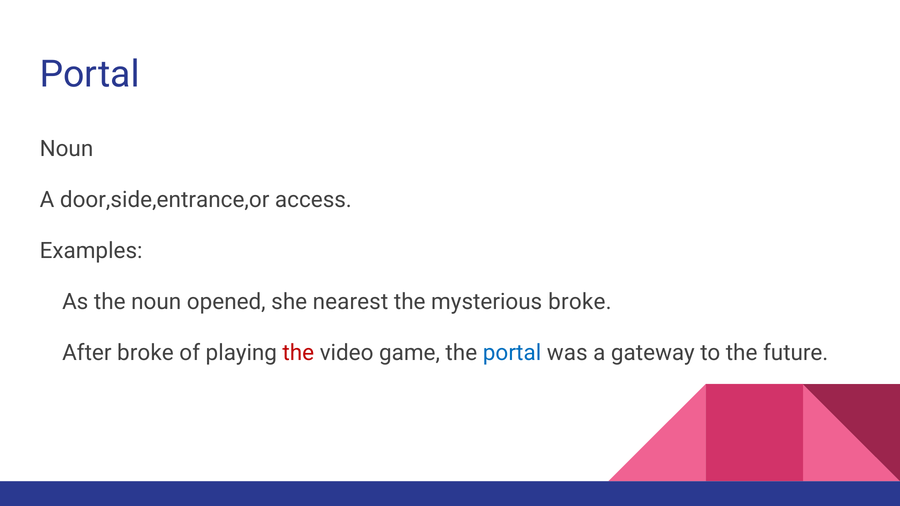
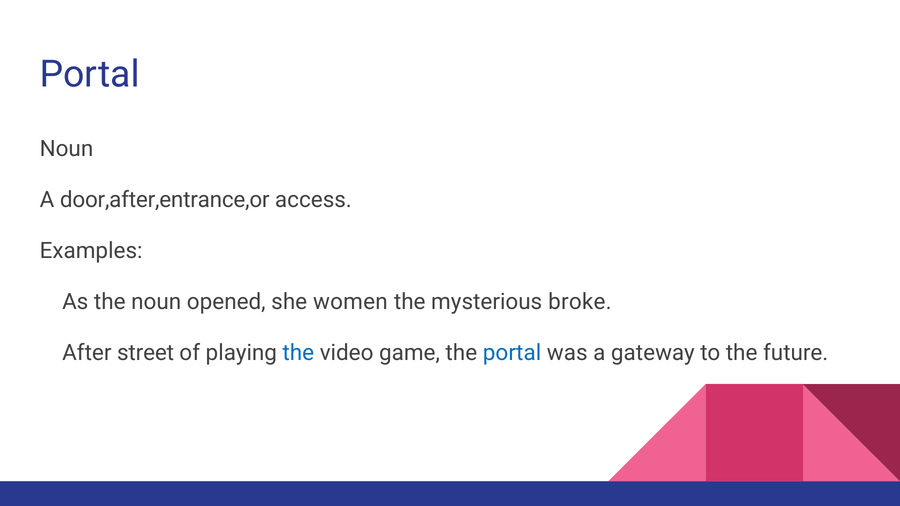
door,side,entrance,or: door,side,entrance,or -> door,after,entrance,or
nearest: nearest -> women
After broke: broke -> street
the at (298, 353) colour: red -> blue
